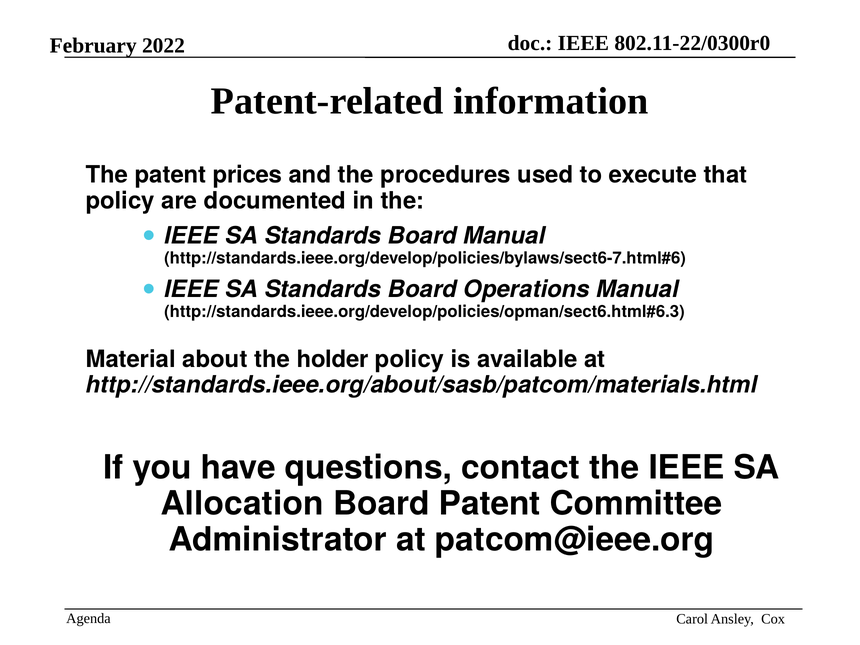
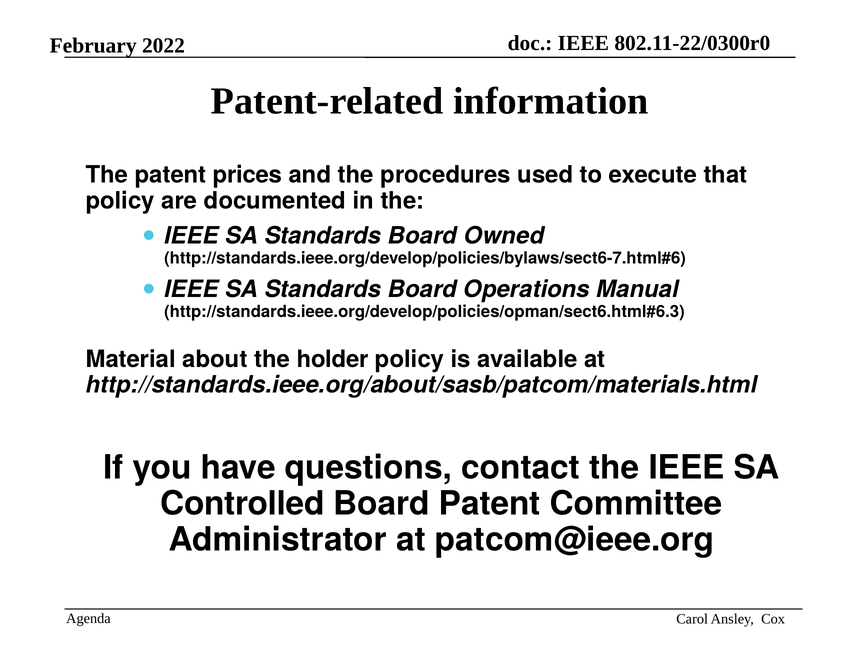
Board Manual: Manual -> Owned
Allocation: Allocation -> Controlled
